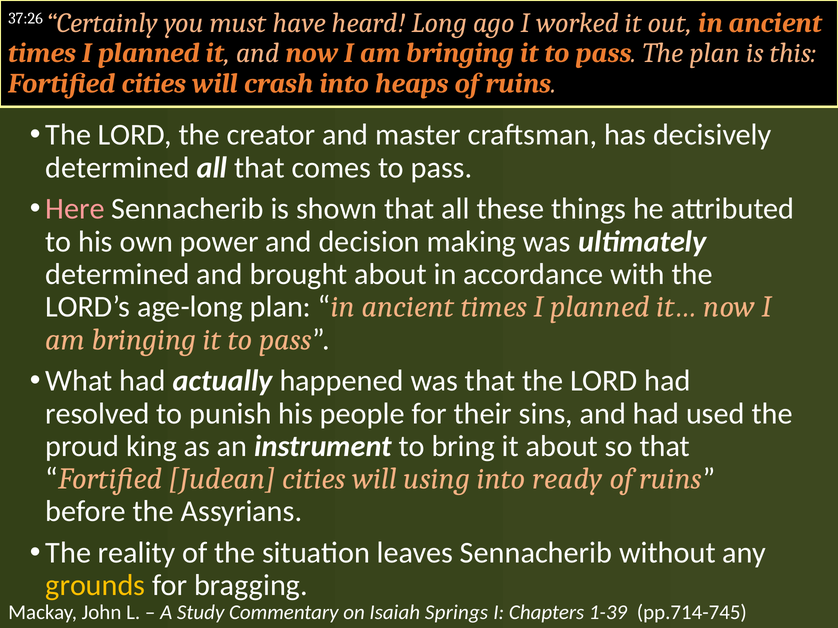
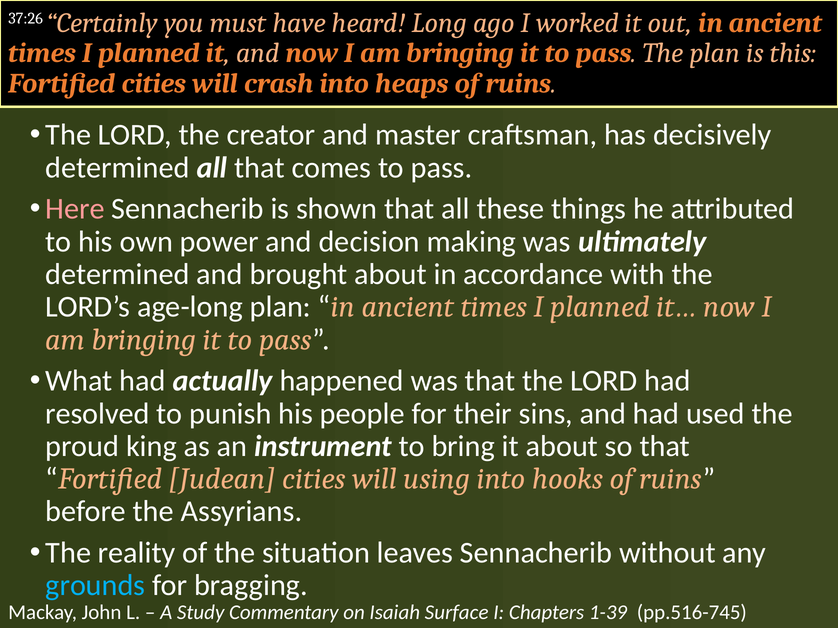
ready: ready -> hooks
grounds colour: yellow -> light blue
Springs: Springs -> Surface
pp.714-745: pp.714-745 -> pp.516-745
